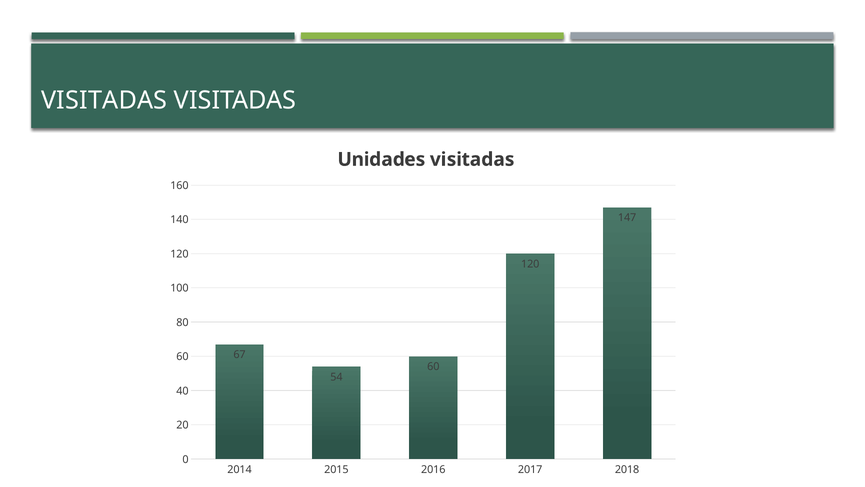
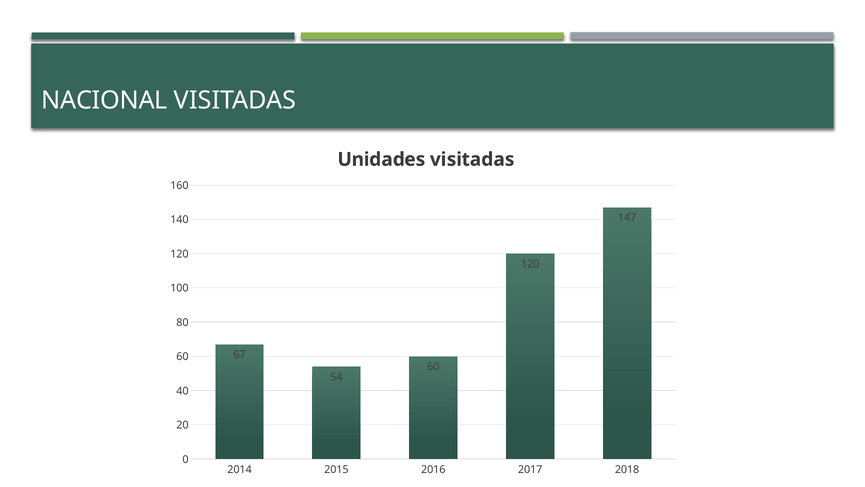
VISITADAS at (104, 101): VISITADAS -> NACIONAL
